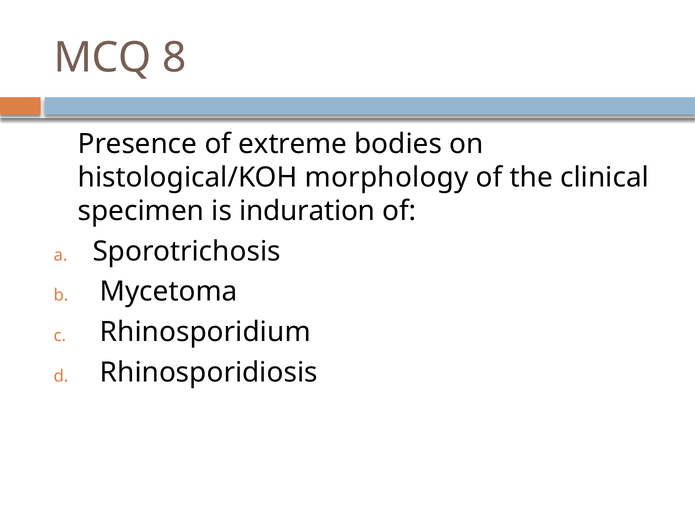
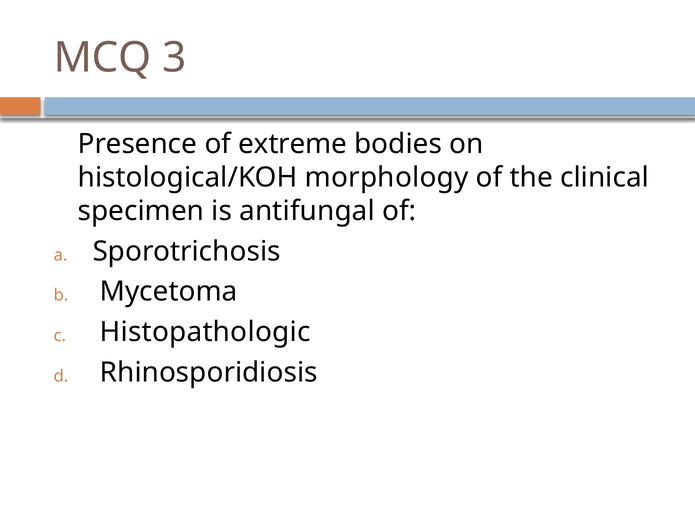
8: 8 -> 3
induration: induration -> antifungal
Rhinosporidium: Rhinosporidium -> Histopathologic
